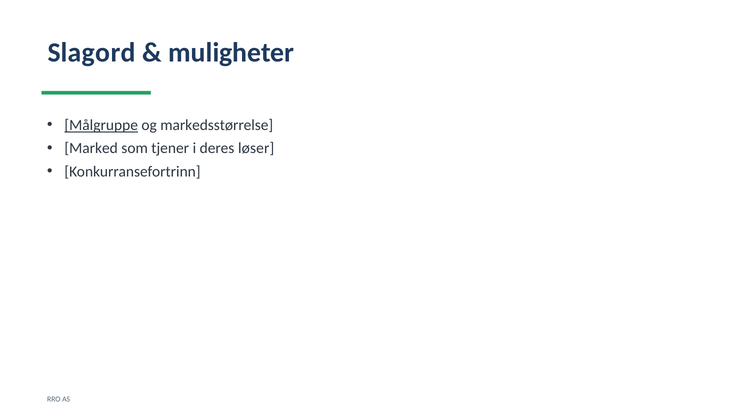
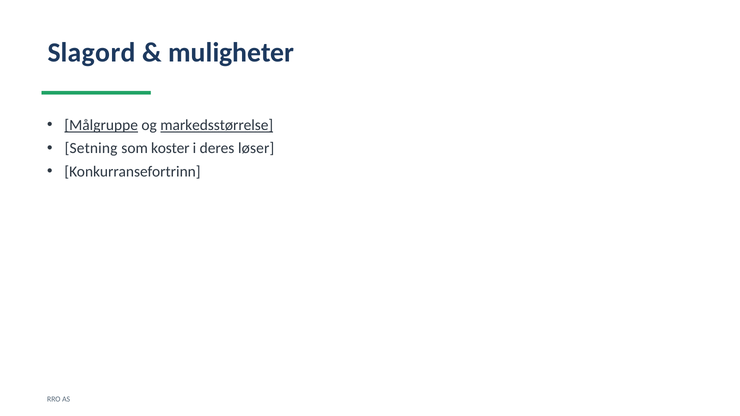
markedsstørrelse underline: none -> present
Marked: Marked -> Setning
tjener: tjener -> koster
